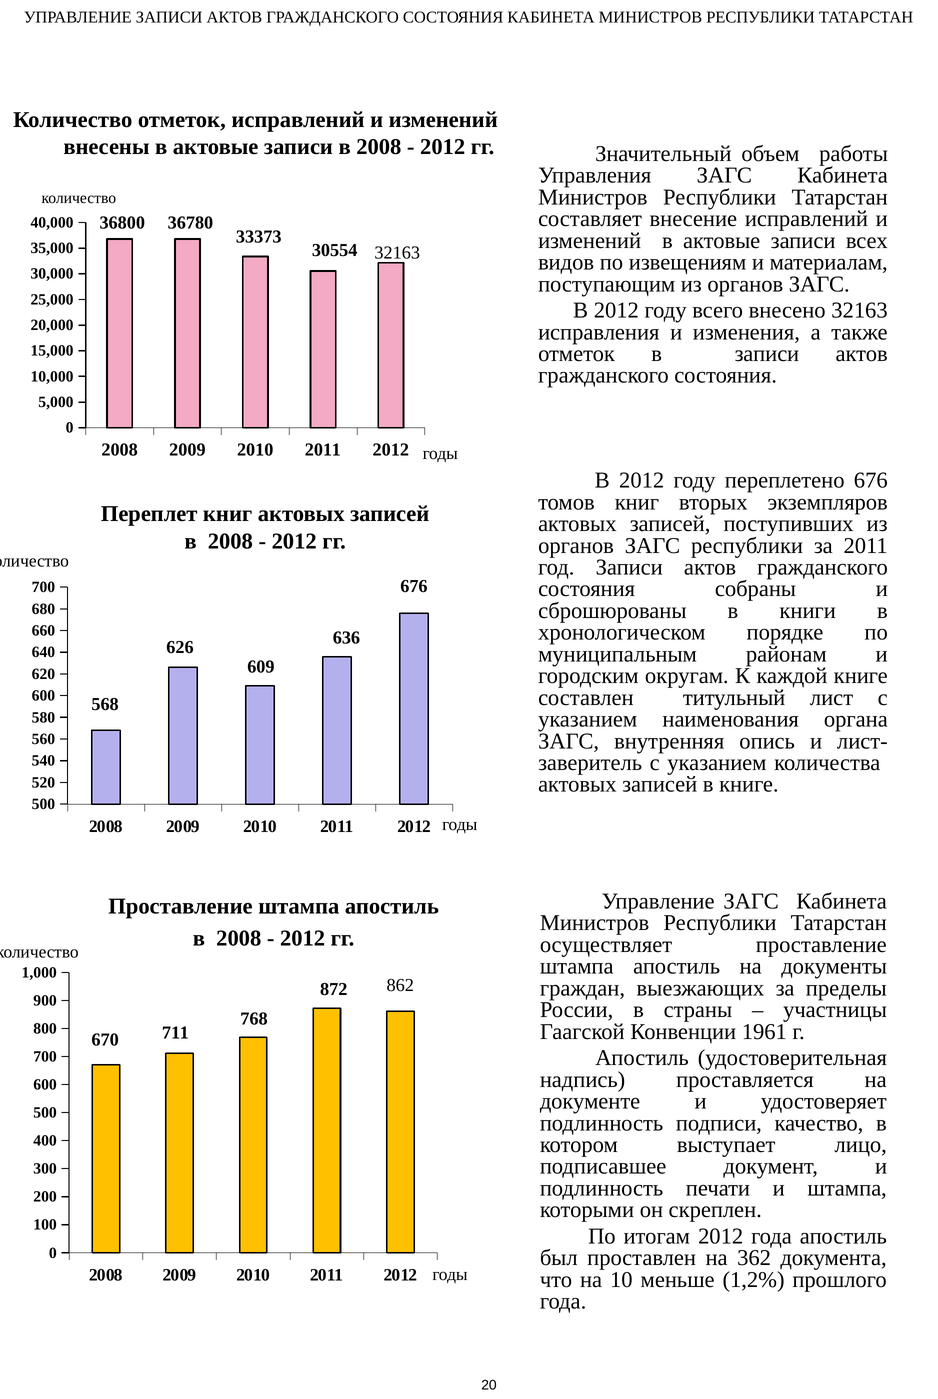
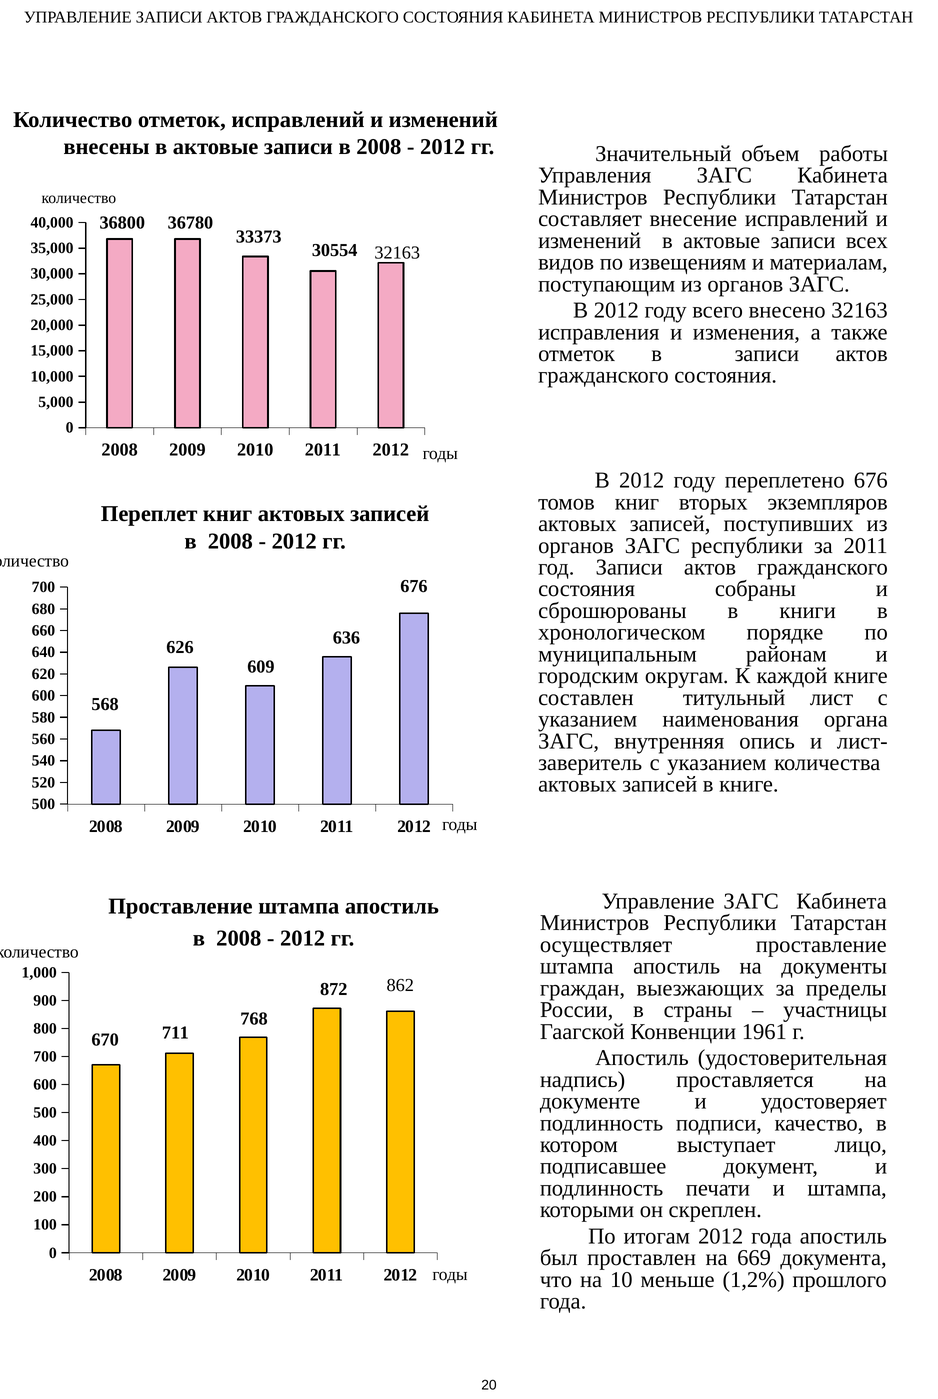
362: 362 -> 669
